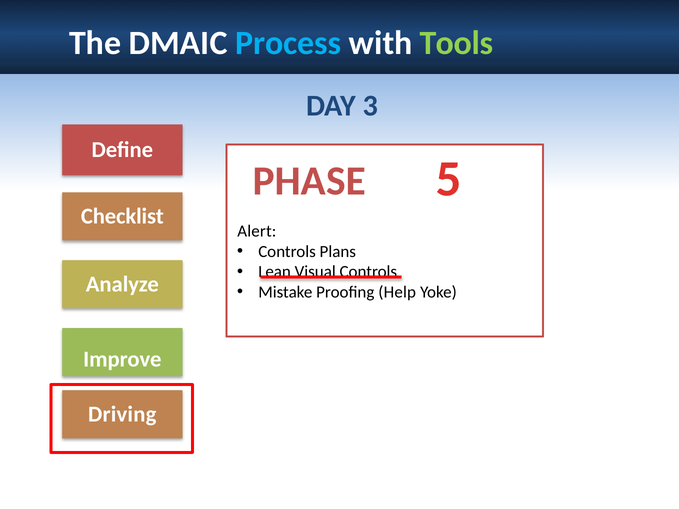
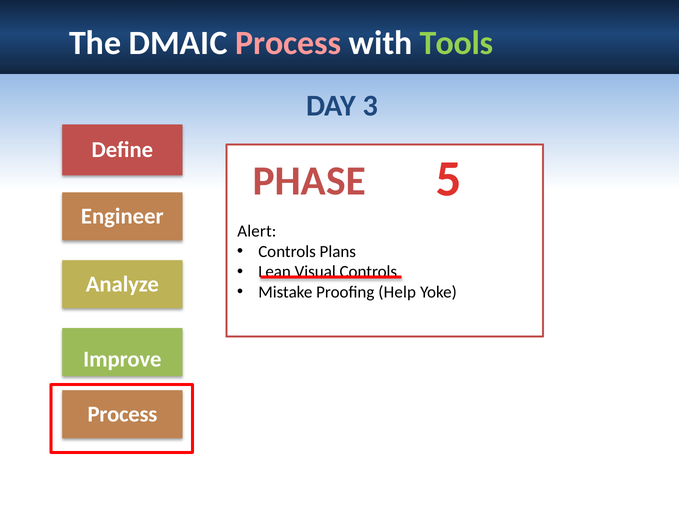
Process at (288, 43) colour: light blue -> pink
Checklist: Checklist -> Engineer
Driving at (122, 414): Driving -> Process
